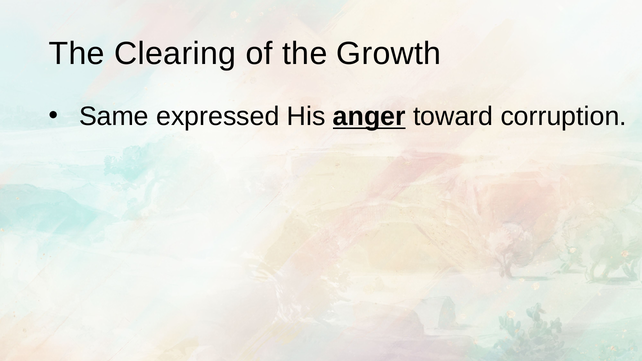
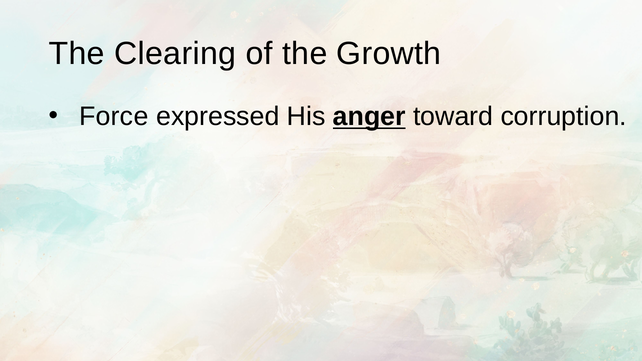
Same: Same -> Force
